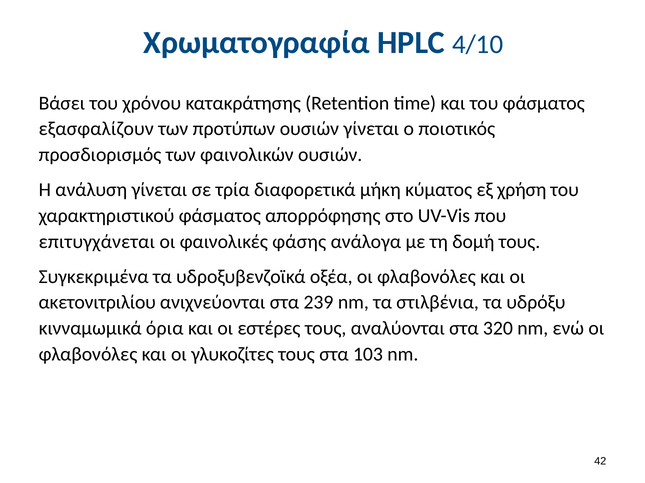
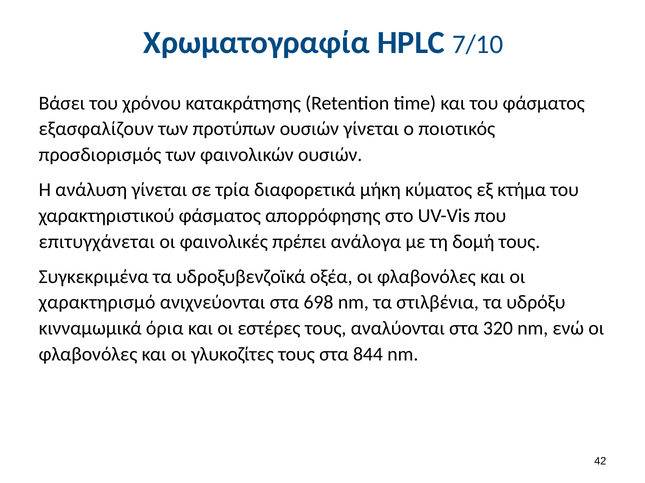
4/10: 4/10 -> 7/10
χρήση: χρήση -> κτήμα
φάσης: φάσης -> πρέπει
ακετονιτριλίου: ακετονιτριλίου -> χαρακτηρισμό
239: 239 -> 698
103: 103 -> 844
